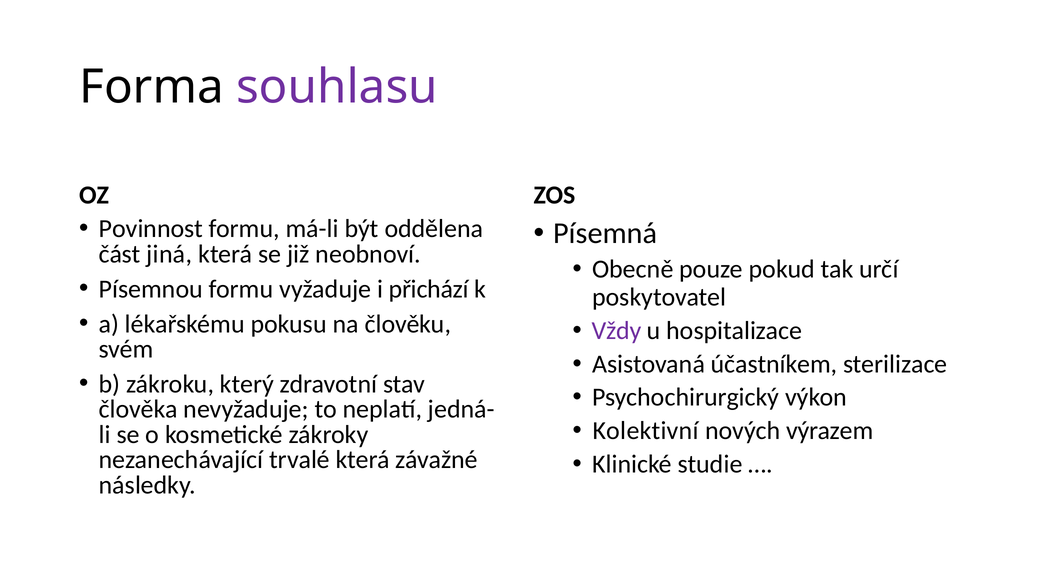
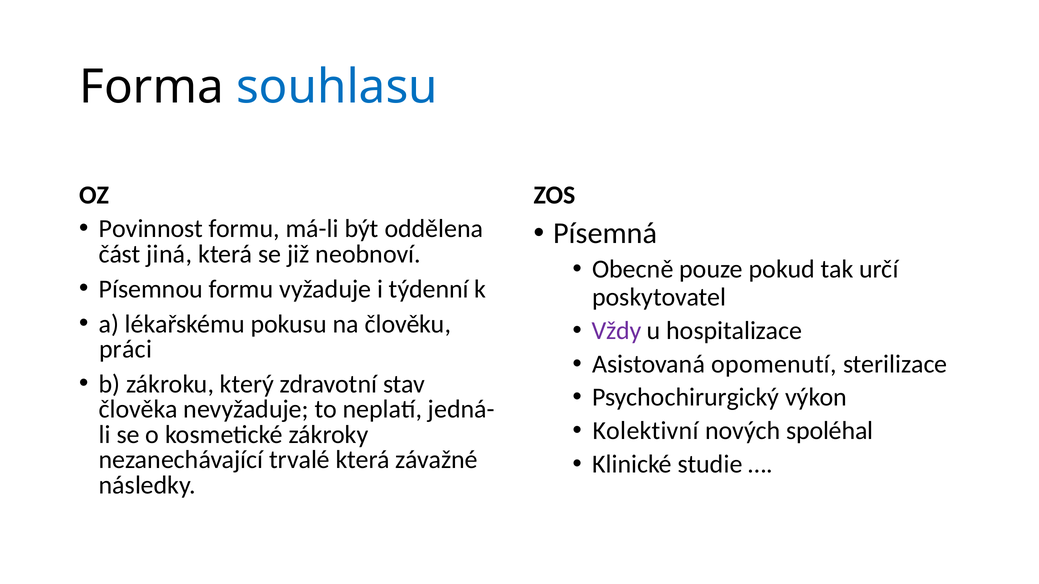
souhlasu colour: purple -> blue
přichází: přichází -> týdenní
svém: svém -> práci
účastníkem: účastníkem -> opomenutí
výrazem: výrazem -> spoléhal
